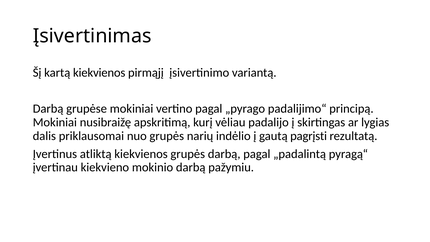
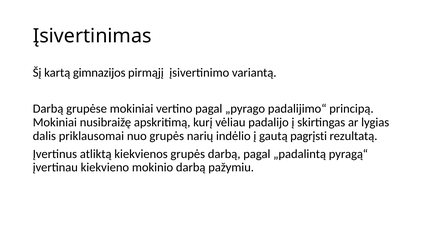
kartą kiekvienos: kiekvienos -> gimnazijos
